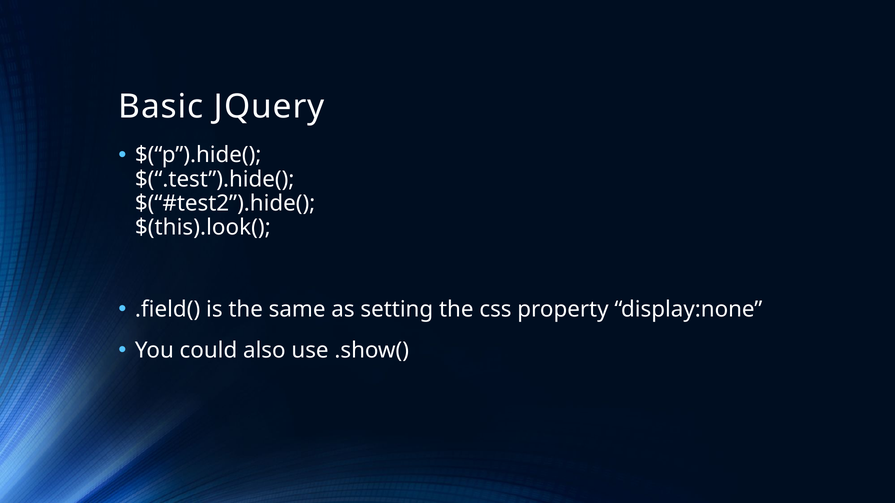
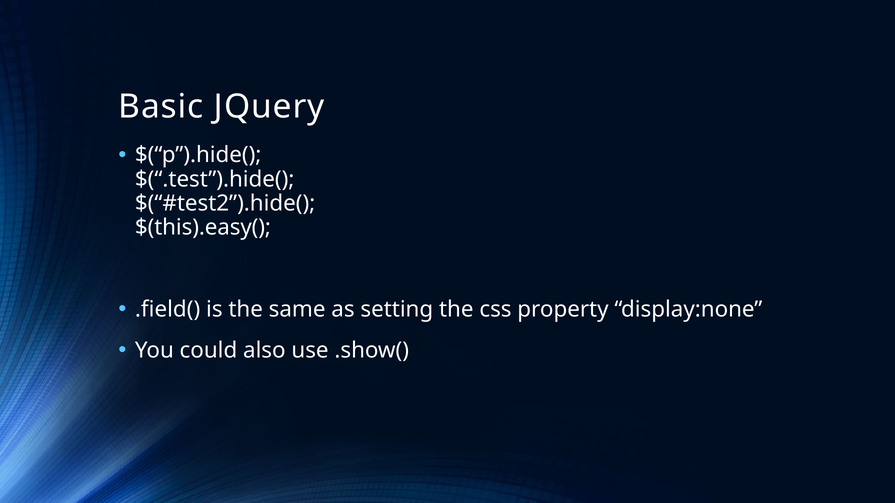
$(this).look(: $(this).look( -> $(this).easy(
